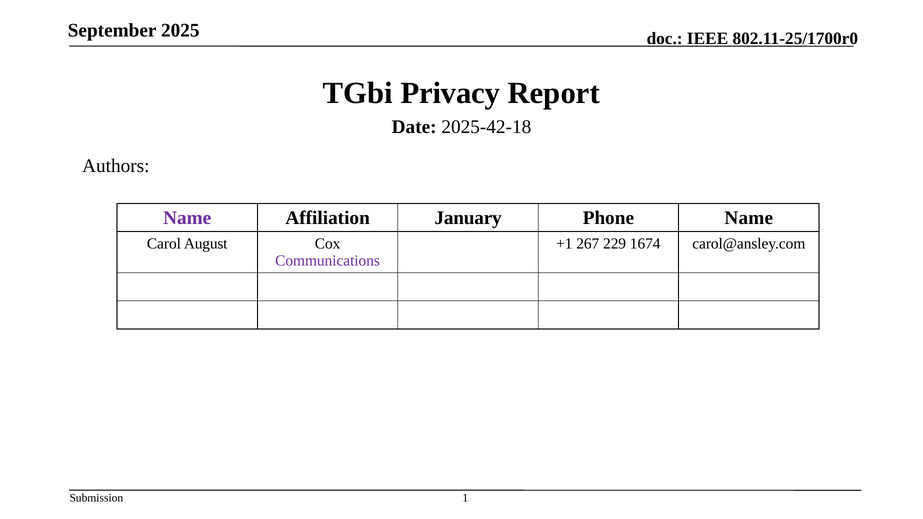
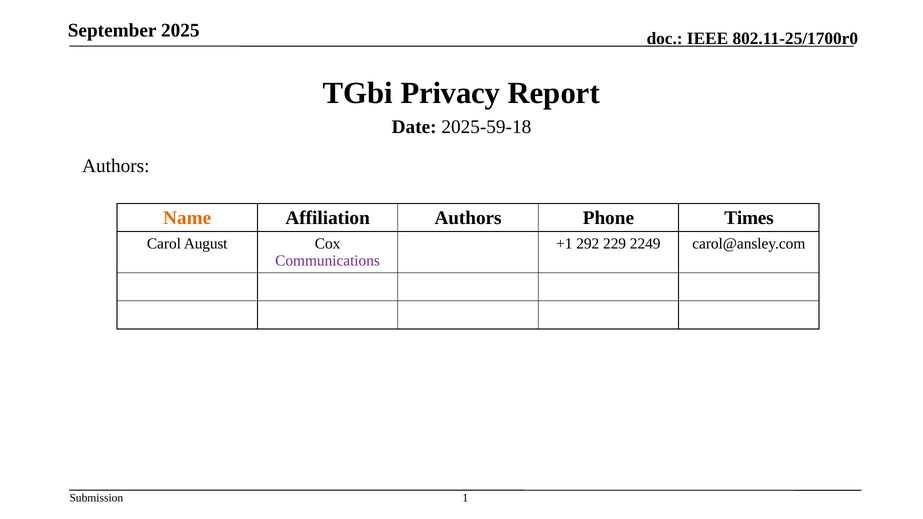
2025-42-18: 2025-42-18 -> 2025-59-18
Name at (187, 218) colour: purple -> orange
Affiliation January: January -> Authors
Phone Name: Name -> Times
267: 267 -> 292
1674: 1674 -> 2249
